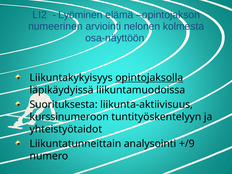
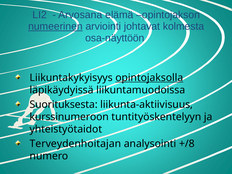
Lyöminen: Lyöminen -> Arvosana
numeerinen underline: none -> present
nelonen: nelonen -> johtavat
Liikuntatunneittain: Liikuntatunneittain -> Terveydenhoitajan
+/9: +/9 -> +/8
